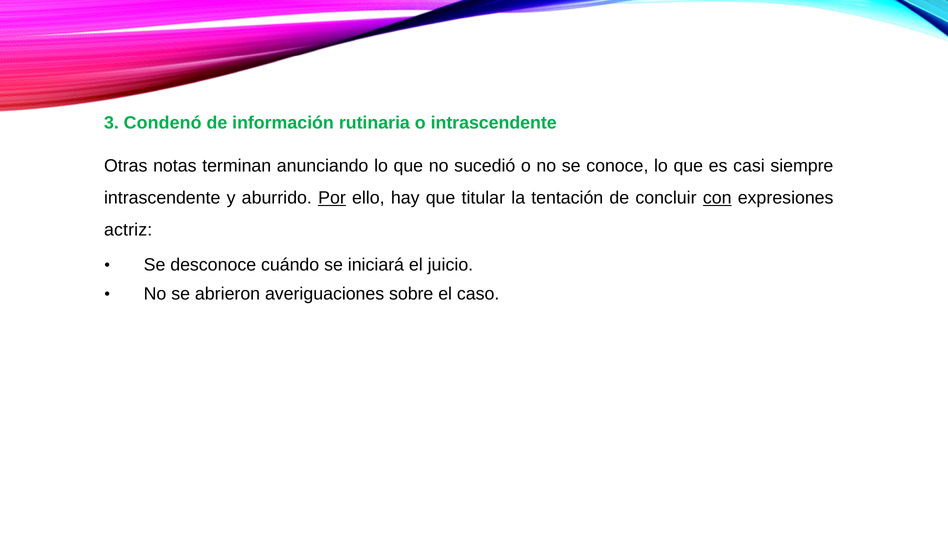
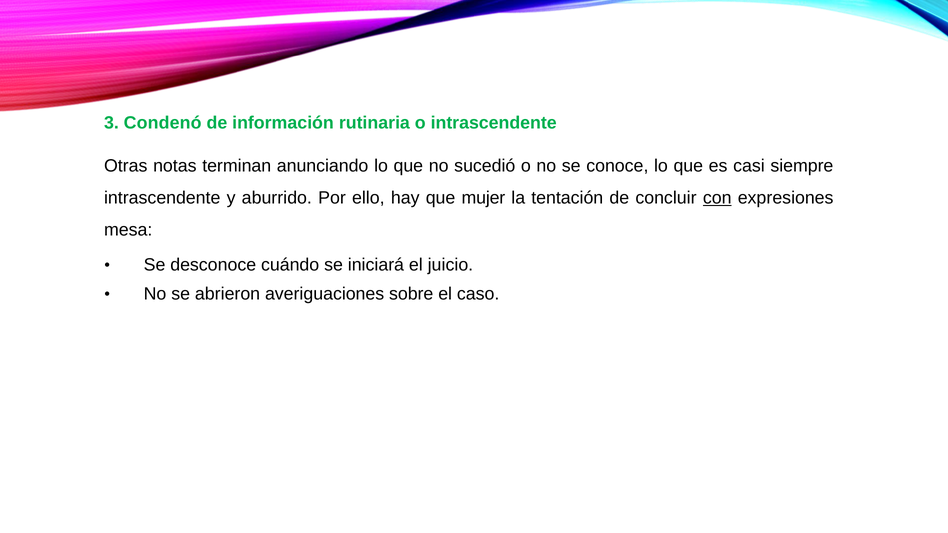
Por underline: present -> none
titular: titular -> mujer
actriz: actriz -> mesa
